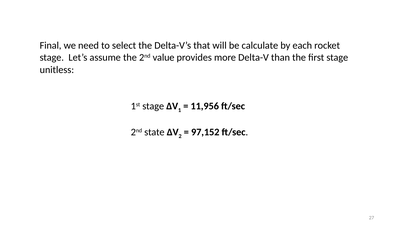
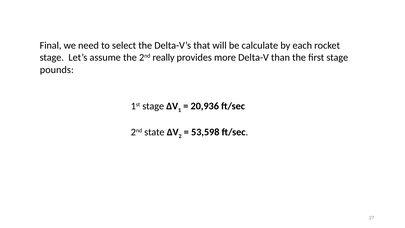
value: value -> really
unitless: unitless -> pounds
11,956: 11,956 -> 20,936
97,152: 97,152 -> 53,598
